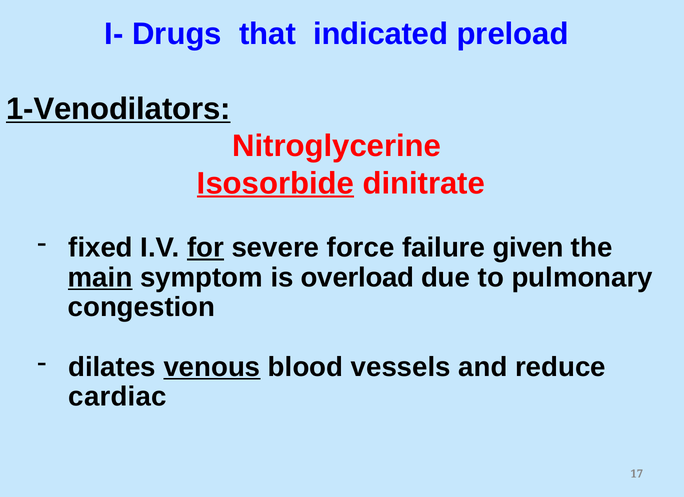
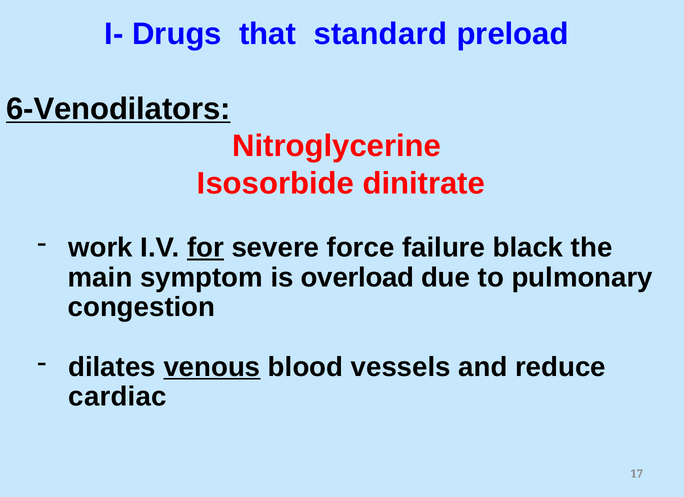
indicated: indicated -> standard
1-Venodilators: 1-Venodilators -> 6-Venodilators
Isosorbide underline: present -> none
fixed: fixed -> work
given: given -> black
main underline: present -> none
